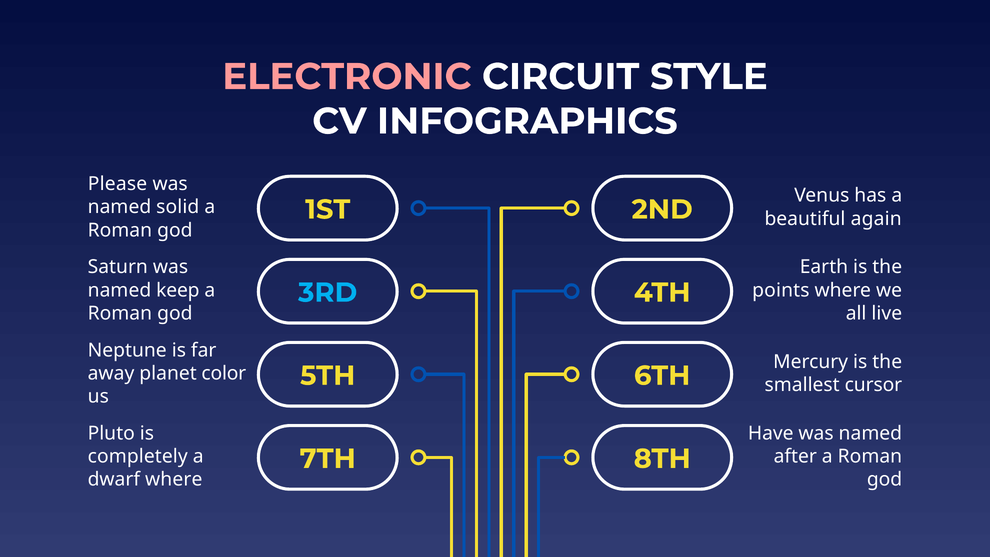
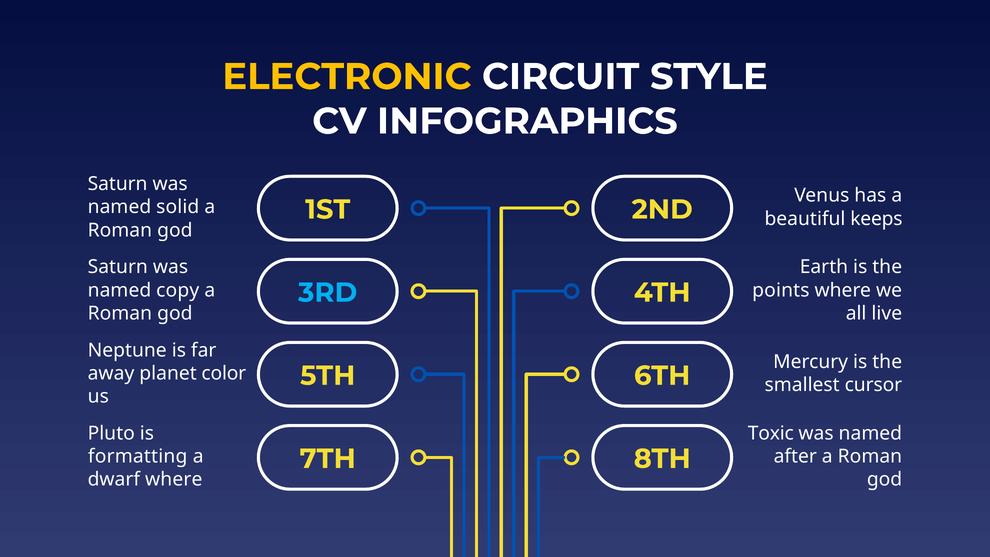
ELECTRONIC colour: pink -> yellow
Please at (117, 184): Please -> Saturn
again: again -> keeps
keep: keep -> copy
Have: Have -> Toxic
completely: completely -> formatting
